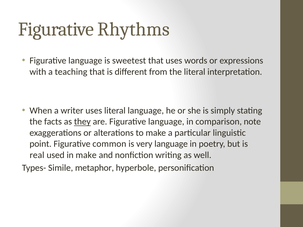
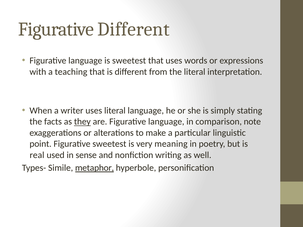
Figurative Rhythms: Rhythms -> Different
Figurative common: common -> sweetest
very language: language -> meaning
in make: make -> sense
metaphor underline: none -> present
